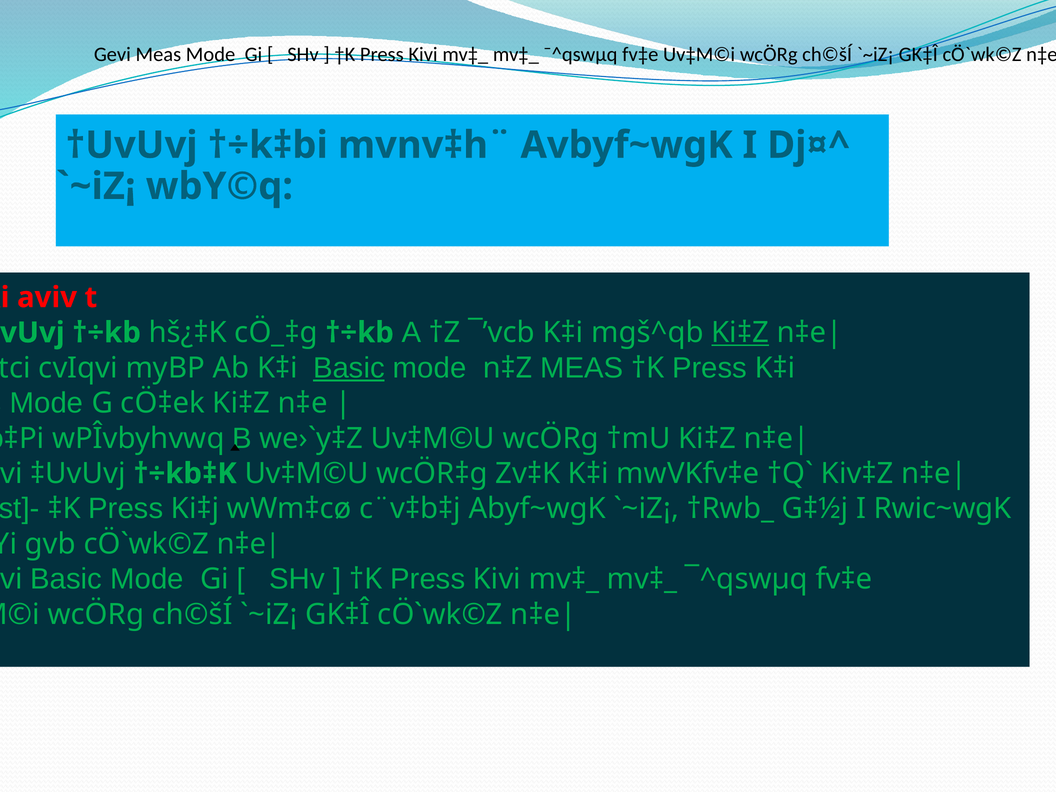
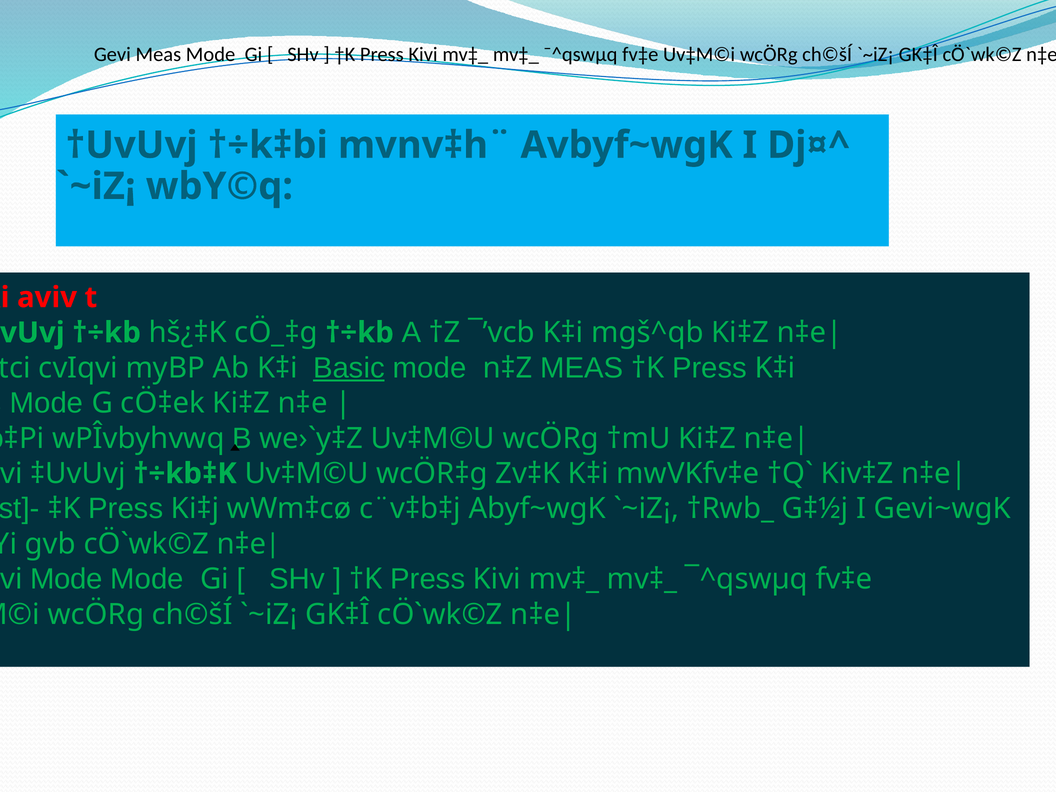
Ki‡Z at (740, 333) underline: present -> none
Rwic~wgK: Rwic~wgK -> Gevi~wgK
Basic at (66, 579): Basic -> Mode
